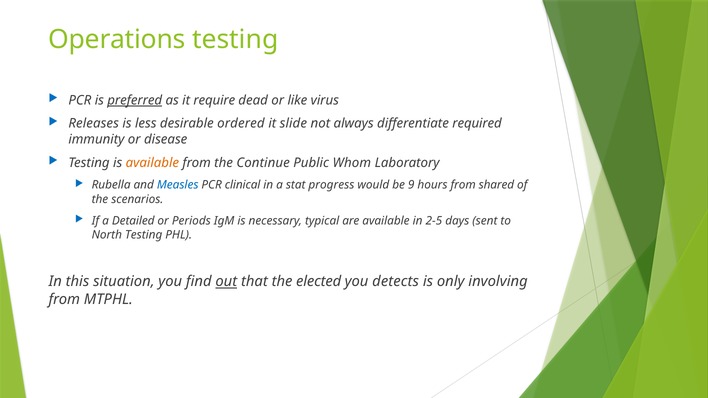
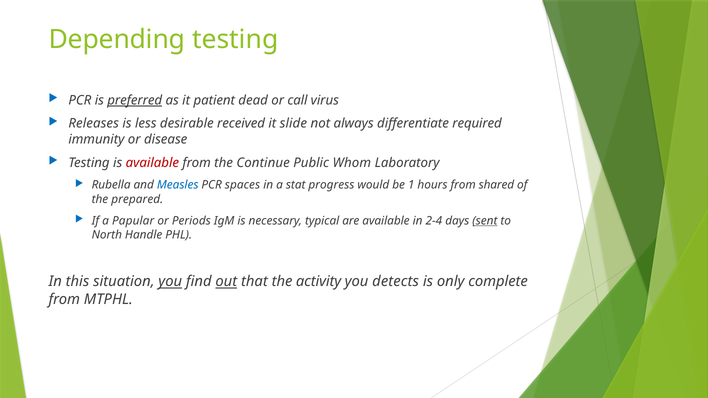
Operations: Operations -> Depending
require: require -> patient
like: like -> call
ordered: ordered -> received
available at (152, 163) colour: orange -> red
clinical: clinical -> spaces
9: 9 -> 1
scenarios: scenarios -> prepared
Detailed: Detailed -> Papular
2-5: 2-5 -> 2-4
sent underline: none -> present
North Testing: Testing -> Handle
you at (170, 282) underline: none -> present
elected: elected -> activity
involving: involving -> complete
